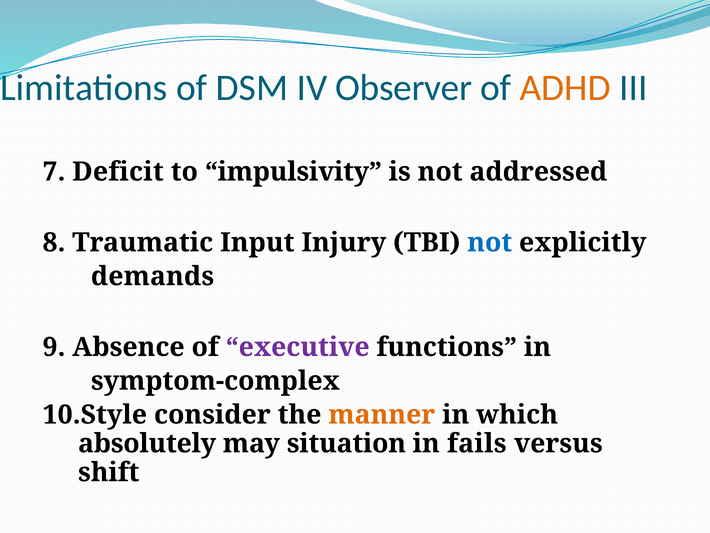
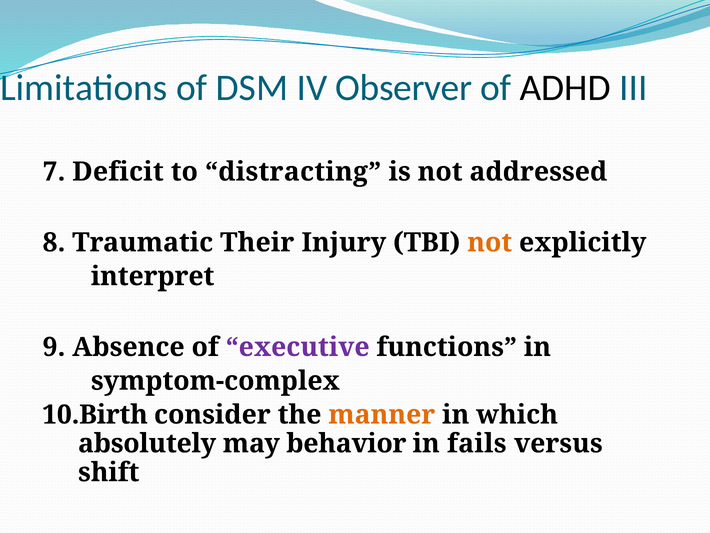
ADHD colour: orange -> black
impulsivity: impulsivity -> distracting
Input: Input -> Their
not at (490, 242) colour: blue -> orange
demands: demands -> interpret
10.Style: 10.Style -> 10.Birth
situation: situation -> behavior
